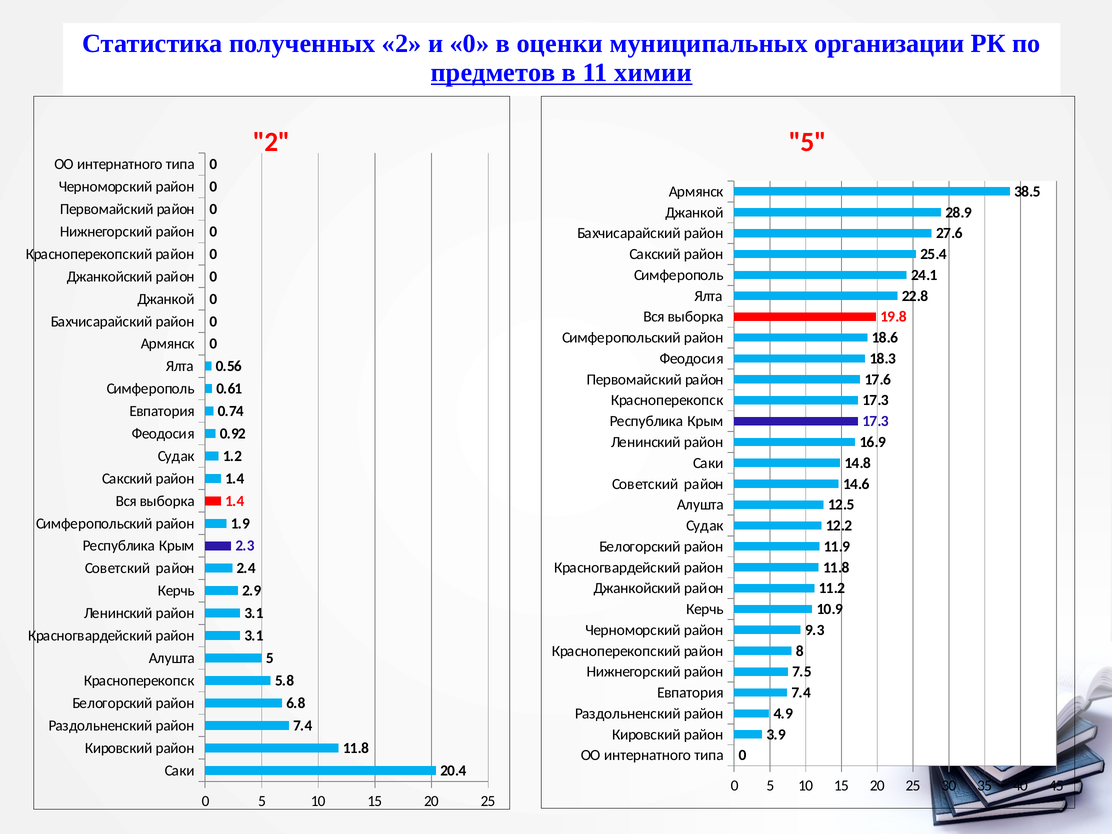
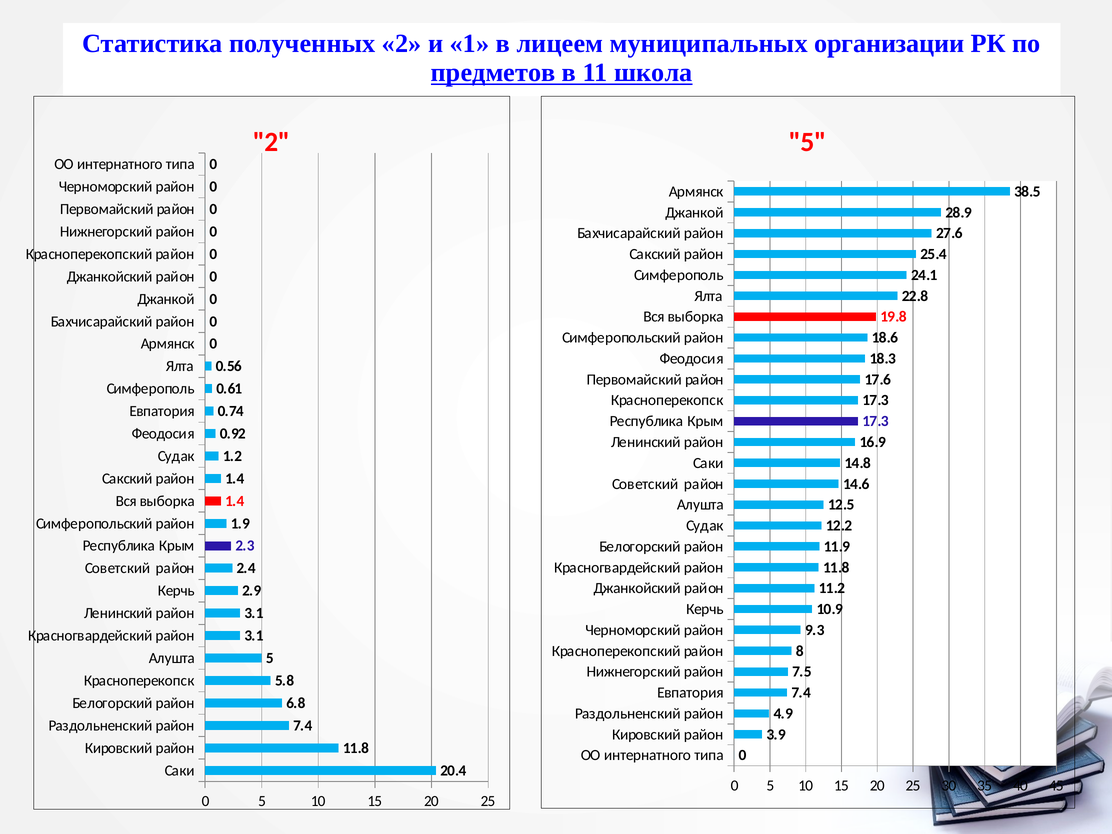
и 0: 0 -> 1
оценки: оценки -> лицеем
химии: химии -> школа
